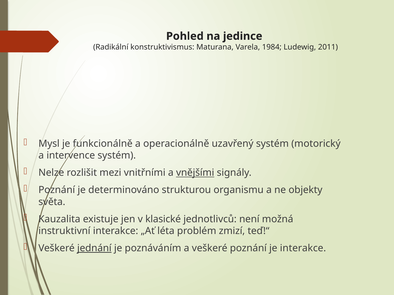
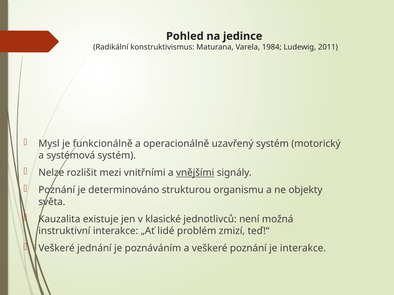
intervence: intervence -> systémová
léta: léta -> lidé
jednání underline: present -> none
